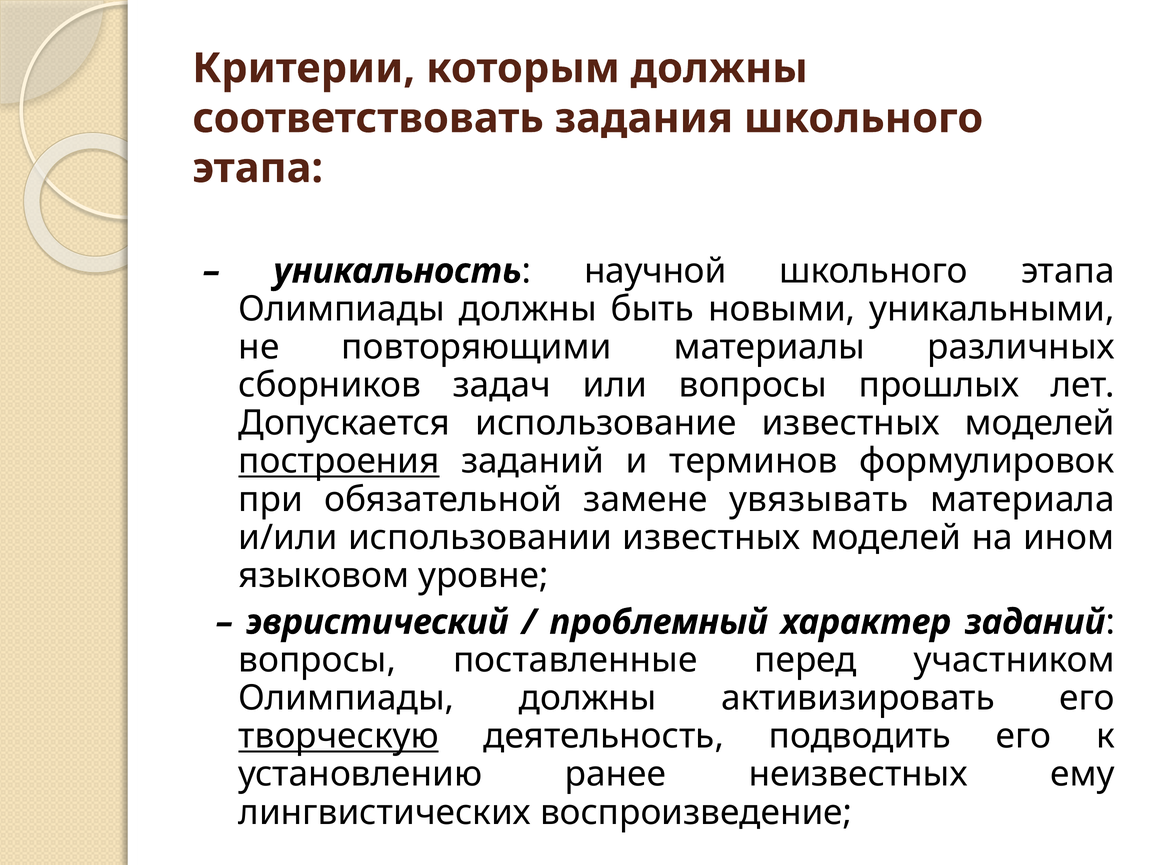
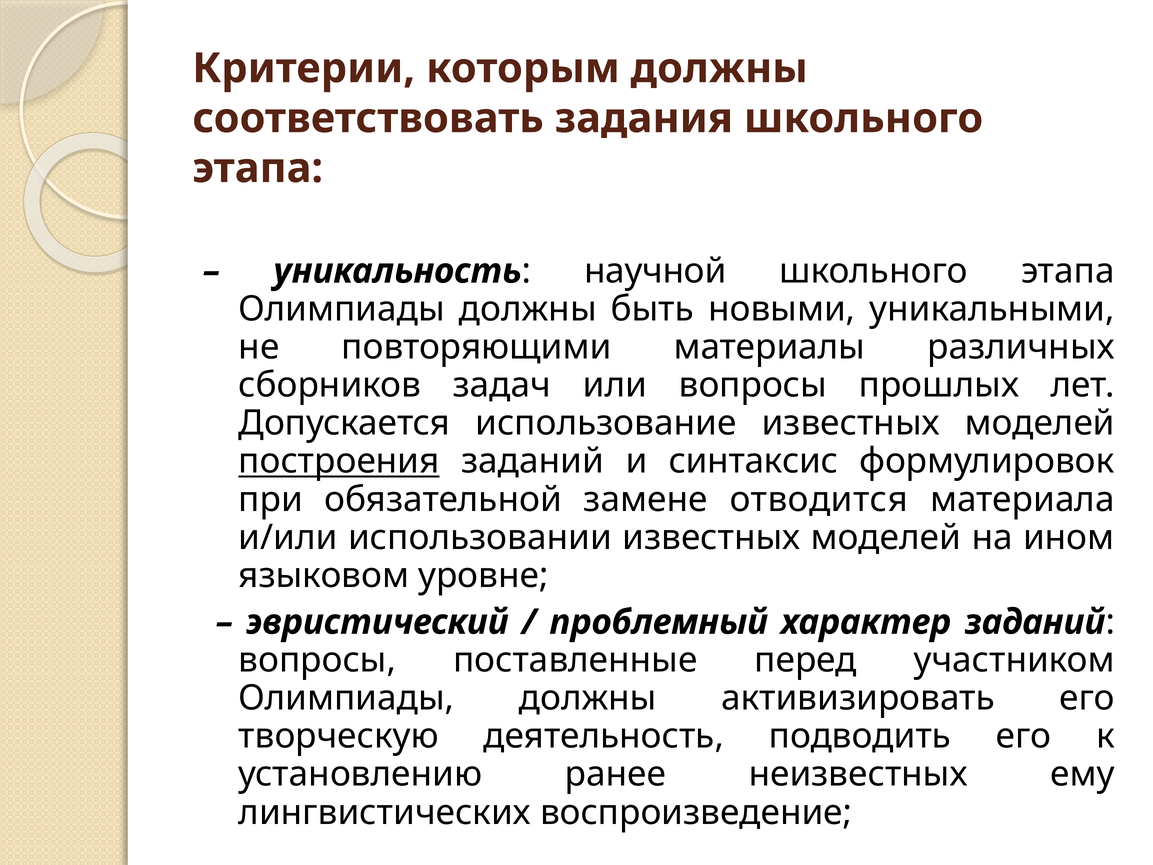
терминов: терминов -> синтаксис
увязывать: увязывать -> отводится
творческую underline: present -> none
